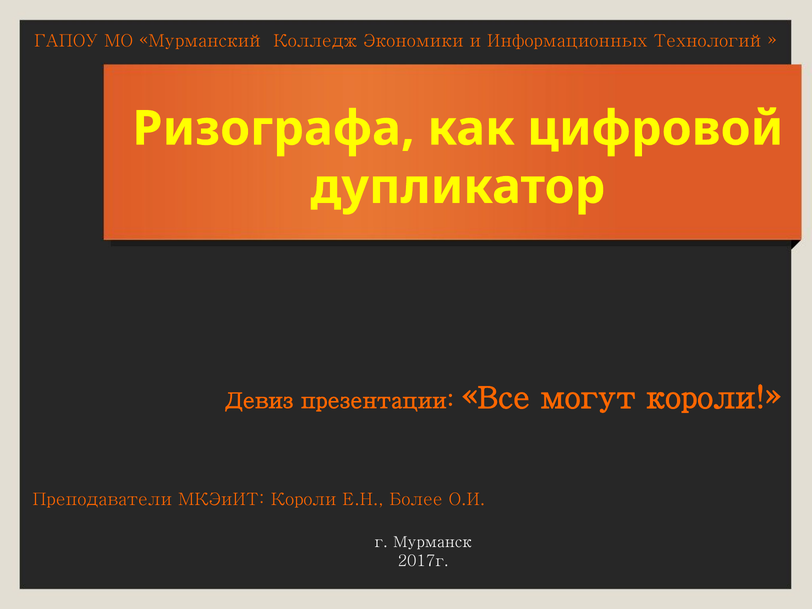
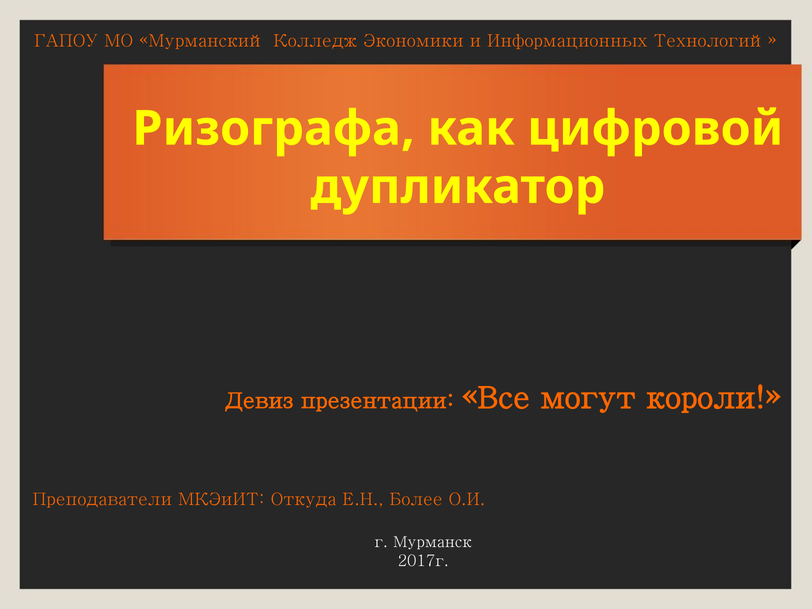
МКЭиИТ Короли: Короли -> Откуда
